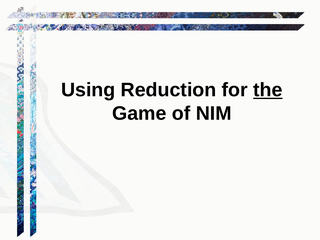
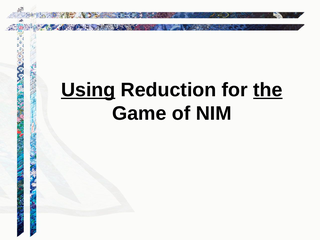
Using underline: none -> present
